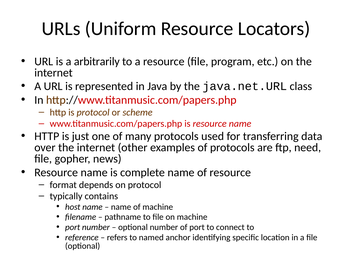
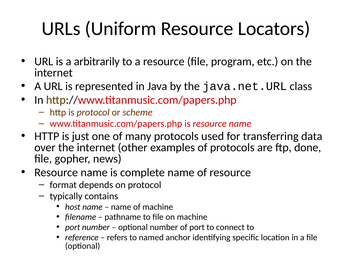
need: need -> done
